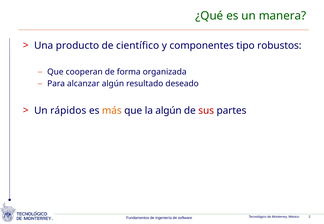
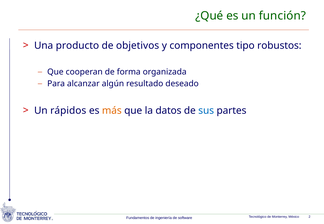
manera: manera -> función
científico: científico -> objetivos
la algún: algún -> datos
sus colour: red -> blue
